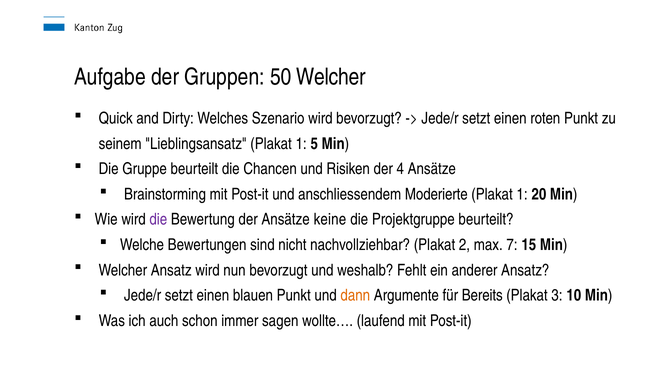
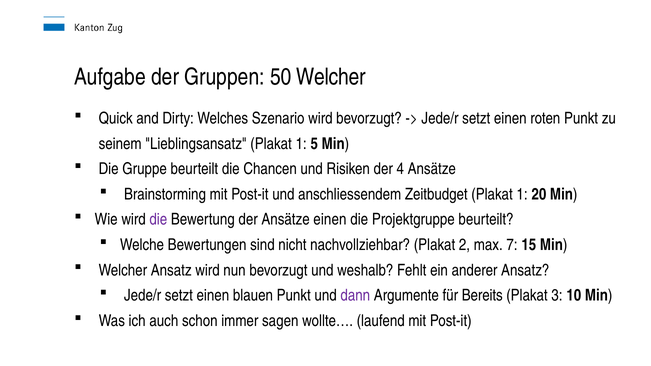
Moderierte: Moderierte -> Zeitbudget
Ansätze keine: keine -> einen
dann colour: orange -> purple
